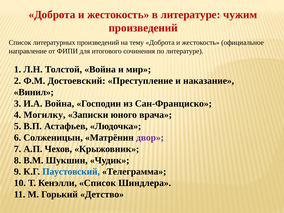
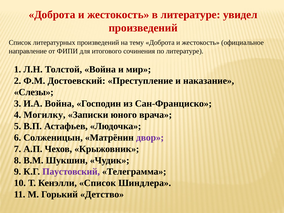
чужим: чужим -> увидел
Винил: Винил -> Слезы
Паустовский colour: blue -> purple
